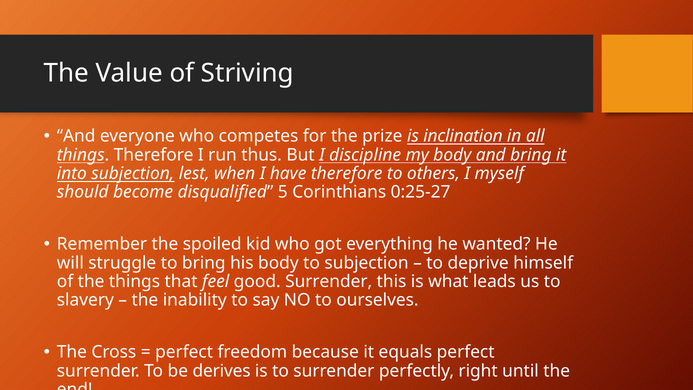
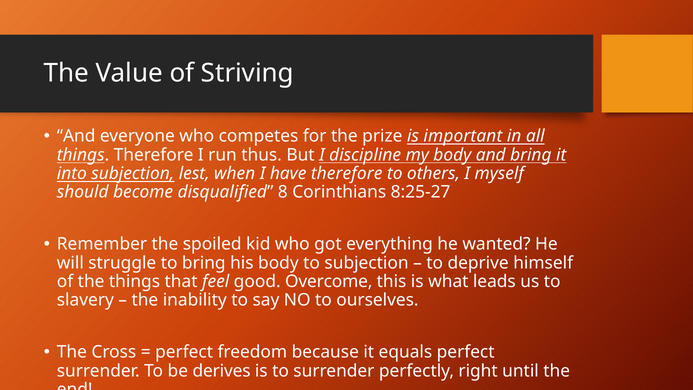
inclination: inclination -> important
5: 5 -> 8
0:25-27: 0:25-27 -> 8:25-27
good Surrender: Surrender -> Overcome
